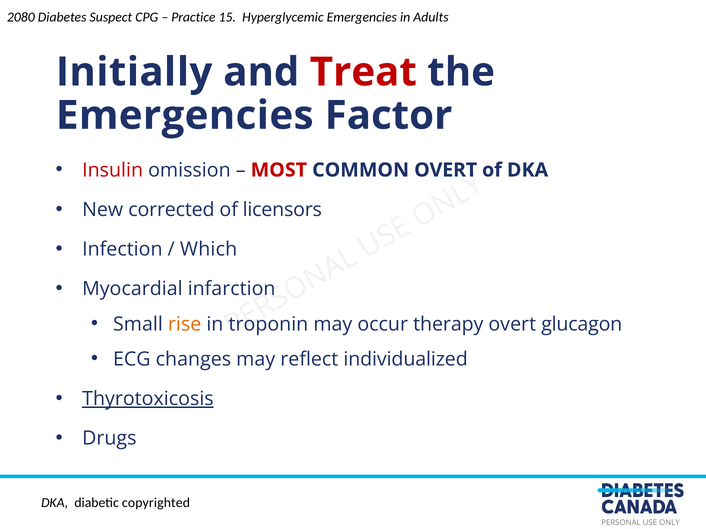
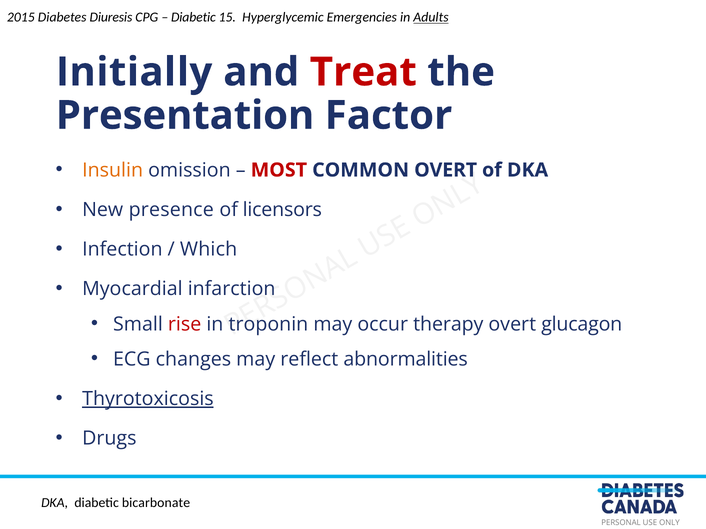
2080: 2080 -> 2015
Suspect: Suspect -> Diuresis
Practice at (193, 17): Practice -> Diabetic
Adults underline: none -> present
Emergencies at (185, 116): Emergencies -> Presentation
Insulin colour: red -> orange
corrected: corrected -> presence
rise colour: orange -> red
individualized: individualized -> abnormalities
copyrighted: copyrighted -> bicarbonate
